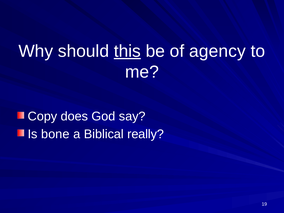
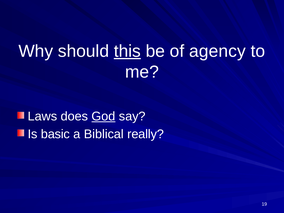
Copy: Copy -> Laws
God underline: none -> present
bone: bone -> basic
